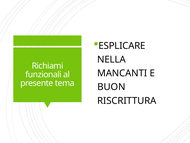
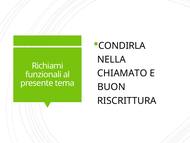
ESPLICARE: ESPLICARE -> CONDIRLA
MANCANTI: MANCANTI -> CHIAMATO
